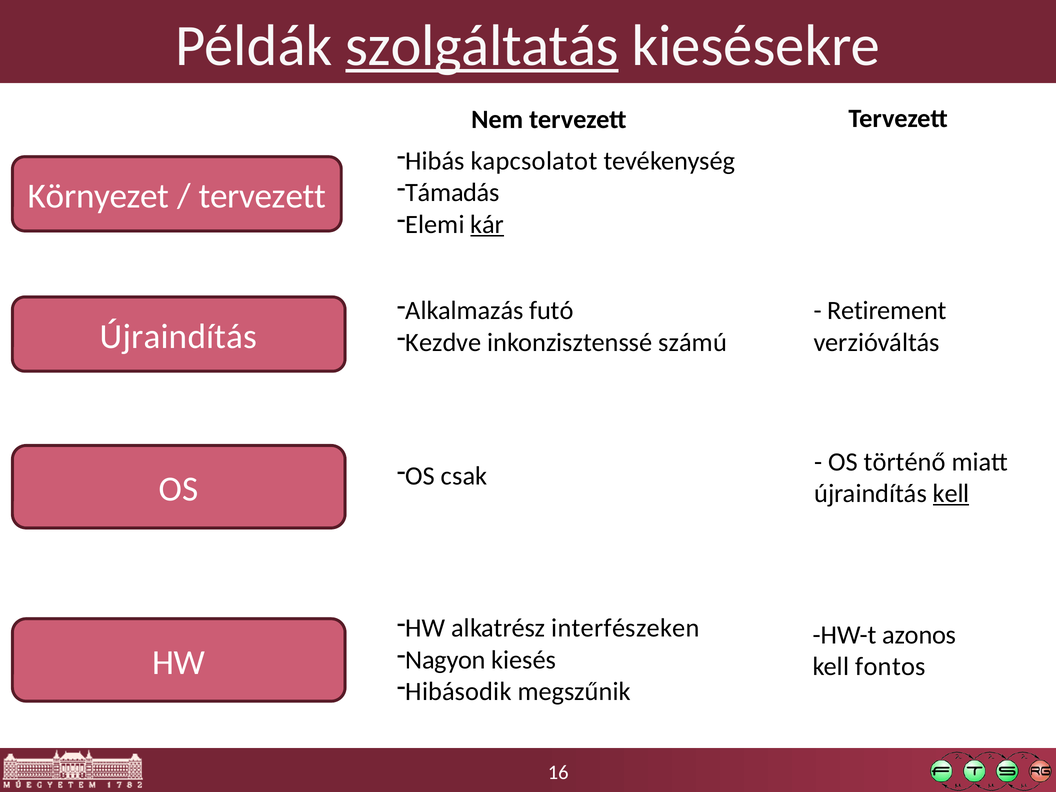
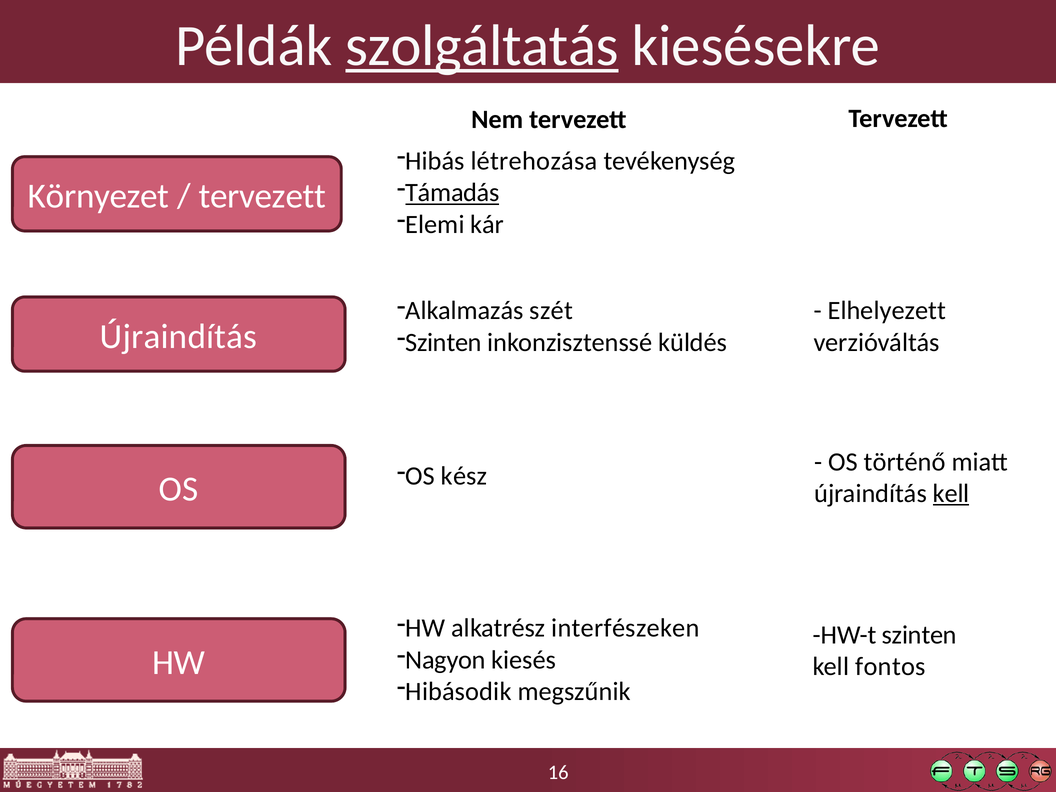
kapcsolatot: kapcsolatot -> létrehozása
Támadás underline: none -> present
kár underline: present -> none
futó: futó -> szét
Retirement: Retirement -> Elhelyezett
Kezdve at (443, 342): Kezdve -> Szinten
számú: számú -> küldés
csak: csak -> kész
HW-t azonos: azonos -> szinten
